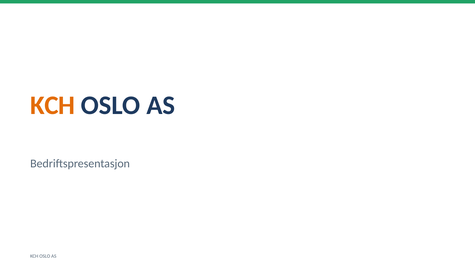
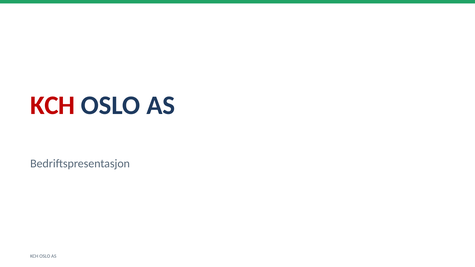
KCH at (53, 105) colour: orange -> red
